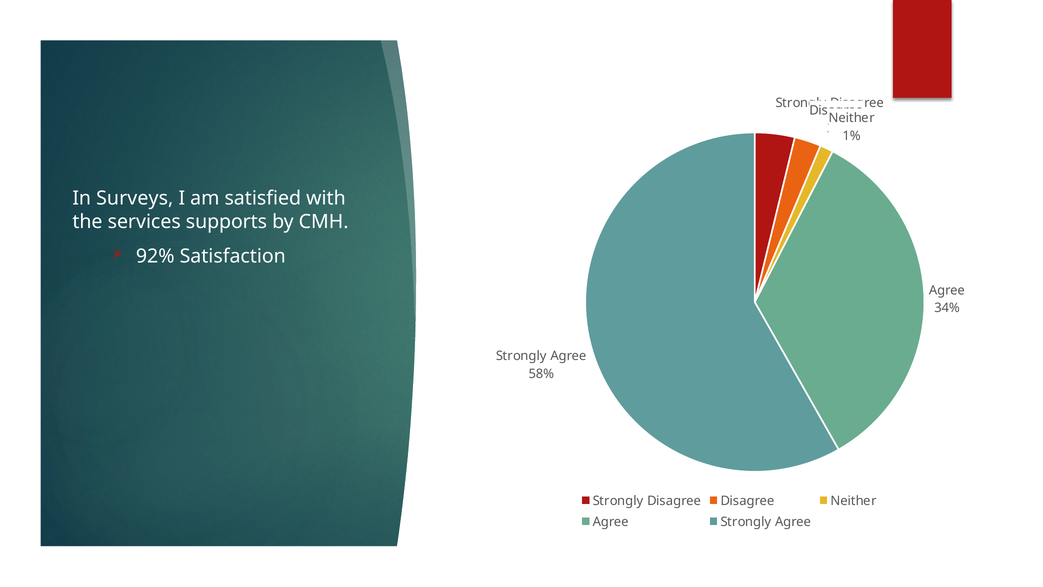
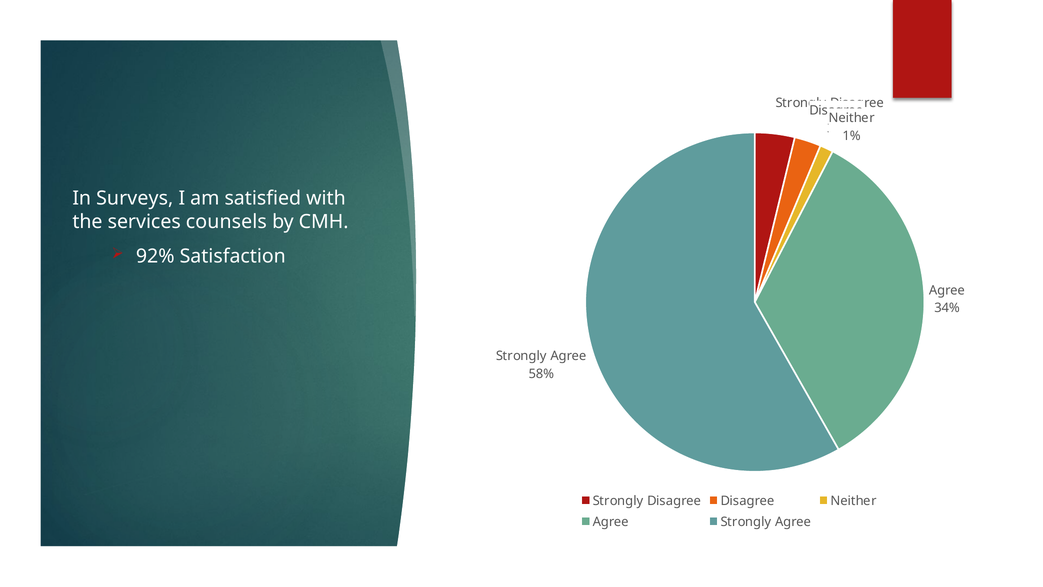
supports: supports -> counsels
